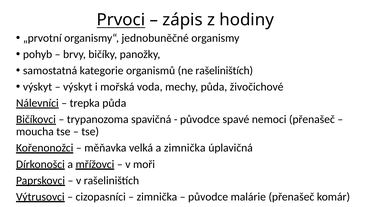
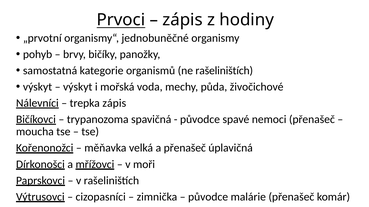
trepka půda: půda -> zápis
a zimnička: zimnička -> přenašeč
